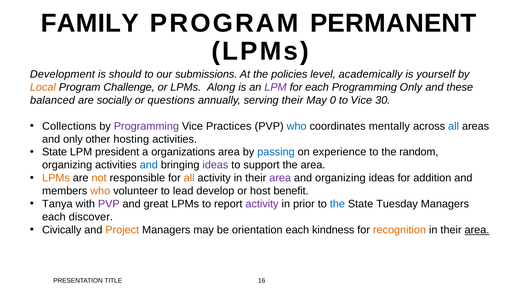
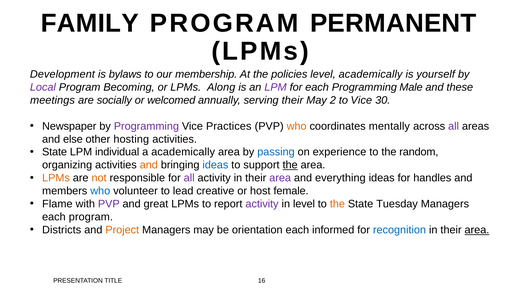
should: should -> bylaws
submissions: submissions -> membership
Local colour: orange -> purple
Challenge: Challenge -> Becoming
Programming Only: Only -> Male
balanced: balanced -> meetings
questions: questions -> welcomed
0: 0 -> 2
Collections: Collections -> Newspaper
who at (297, 126) colour: blue -> orange
all at (454, 126) colour: blue -> purple
and only: only -> else
president: president -> individual
a organizations: organizations -> academically
and at (149, 165) colour: blue -> orange
ideas at (215, 165) colour: purple -> blue
the at (290, 165) underline: none -> present
all at (189, 178) colour: orange -> purple
and organizing: organizing -> everything
addition: addition -> handles
who at (100, 191) colour: orange -> blue
develop: develop -> creative
benefit: benefit -> female
Tanya: Tanya -> Flame
in prior: prior -> level
the at (337, 204) colour: blue -> orange
each discover: discover -> program
Civically: Civically -> Districts
kindness: kindness -> informed
recognition colour: orange -> blue
